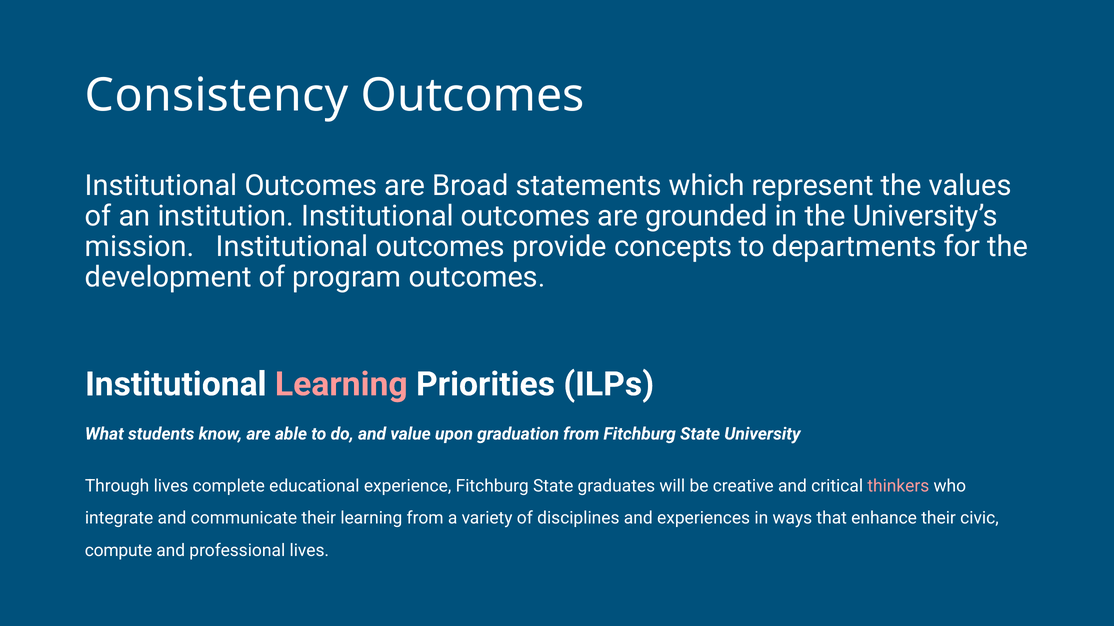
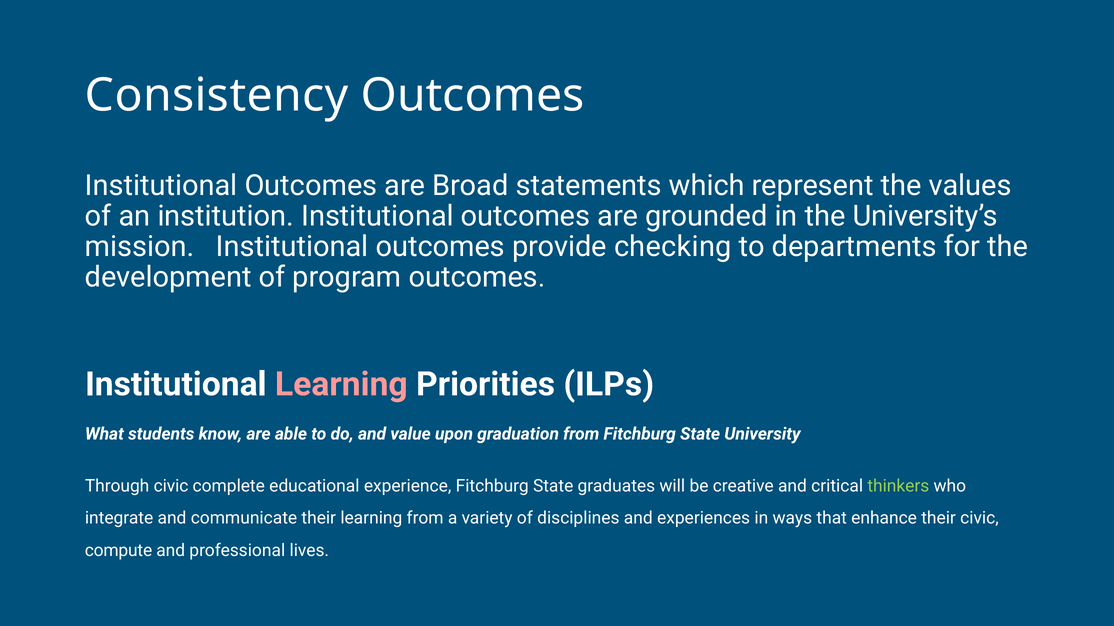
concepts: concepts -> checking
Through lives: lives -> civic
thinkers colour: pink -> light green
